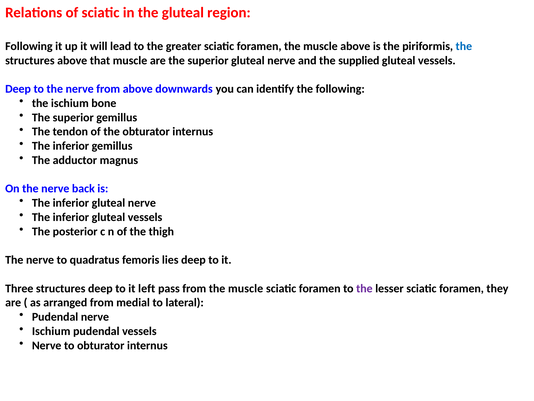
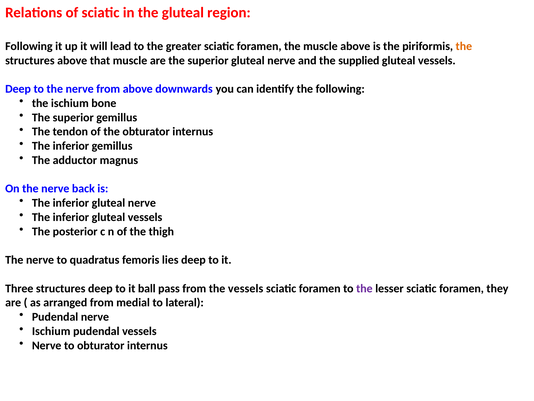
the at (464, 46) colour: blue -> orange
left: left -> ball
from the muscle: muscle -> vessels
